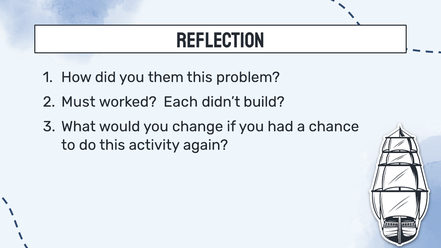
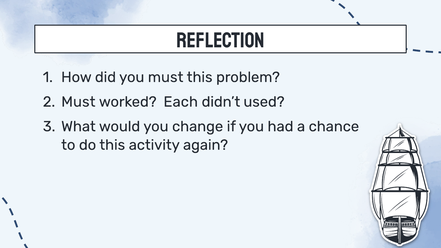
you them: them -> must
build: build -> used
